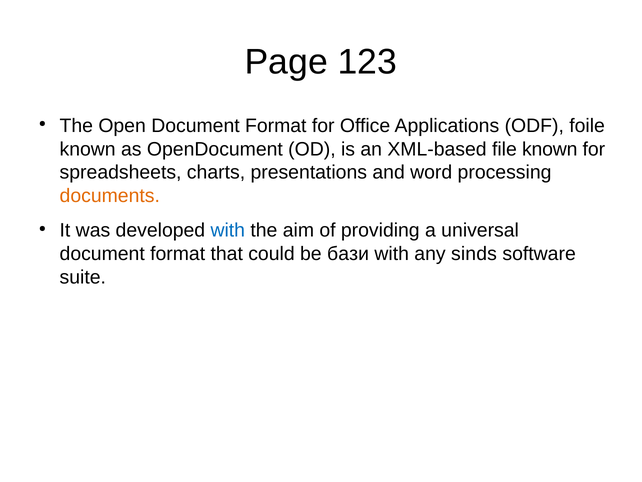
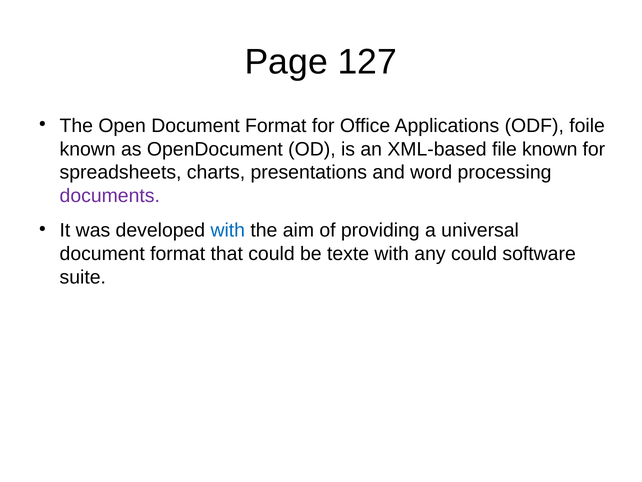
123: 123 -> 127
documents colour: orange -> purple
бази: бази -> texte
any sinds: sinds -> could
